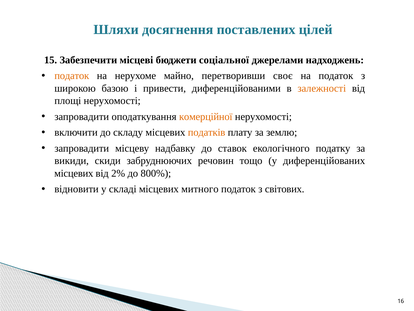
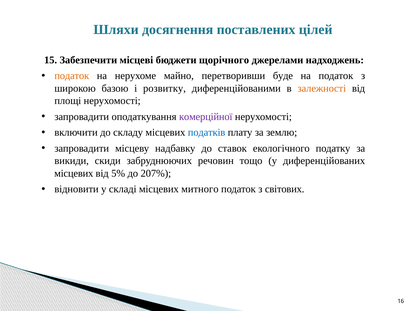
соціальної: соціальної -> щорічного
своє: своє -> буде
привести: привести -> розвитку
комерційної colour: orange -> purple
податків colour: orange -> blue
2%: 2% -> 5%
800%: 800% -> 207%
